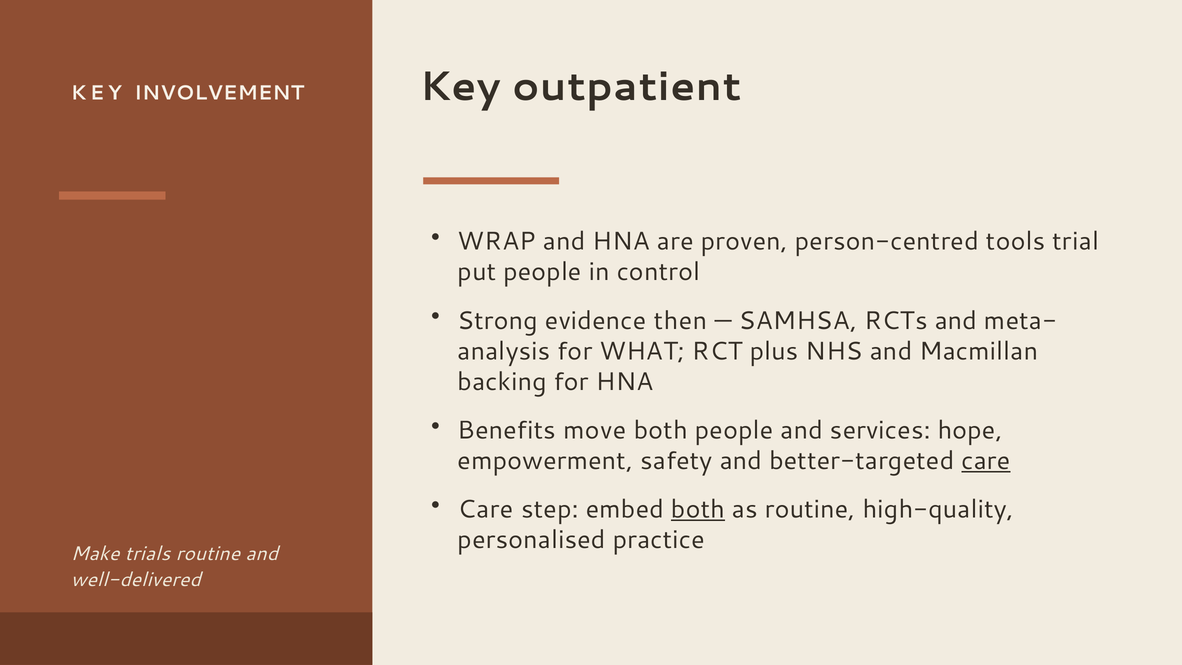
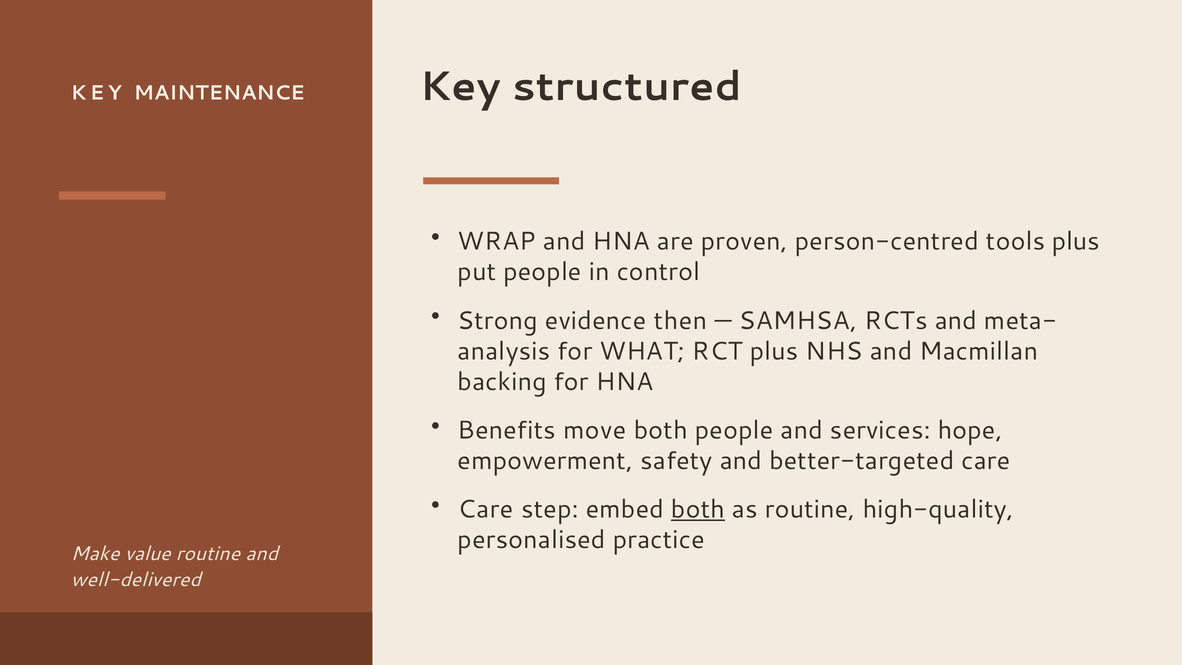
outpatient: outpatient -> structured
INVOLVEMENT: INVOLVEMENT -> MAINTENANCE
tools trial: trial -> plus
care at (986, 461) underline: present -> none
trials: trials -> value
